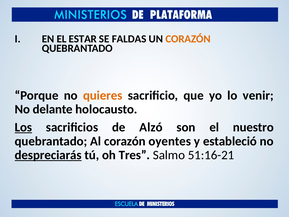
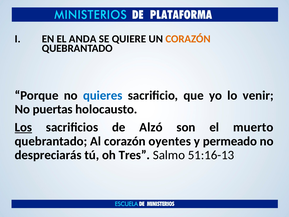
ESTAR: ESTAR -> ANDA
FALDAS: FALDAS -> QUIERE
quieres colour: orange -> blue
delante: delante -> puertas
nuestro: nuestro -> muerto
estableció: estableció -> permeado
despreciarás underline: present -> none
51:16-21: 51:16-21 -> 51:16-13
